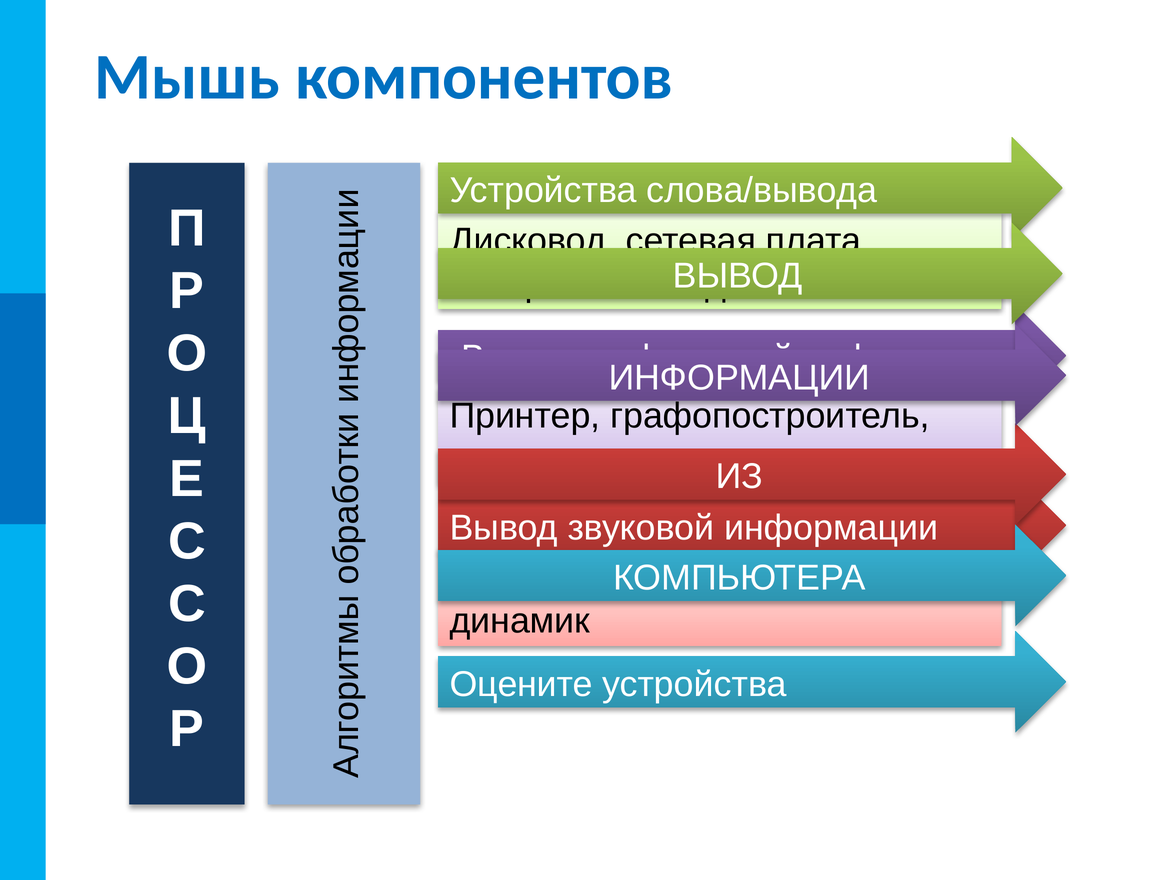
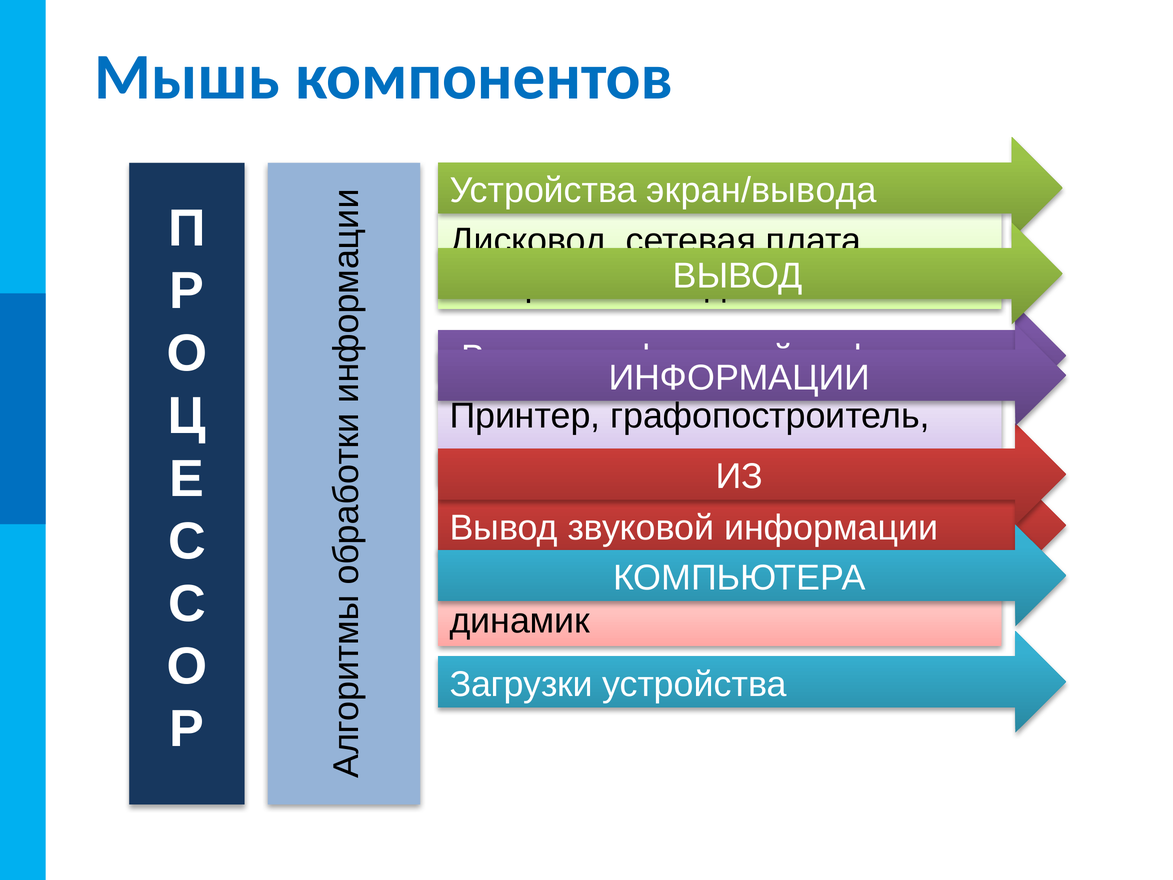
слова/вывода: слова/вывода -> экран/вывода
Оцените: Оцените -> Загрузки
